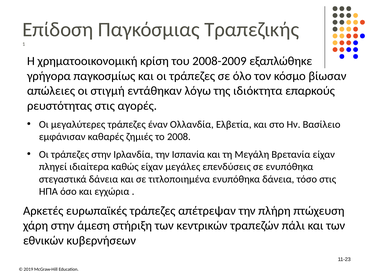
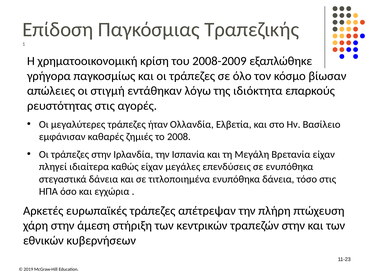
έναν: έναν -> ήταν
τραπεζών πάλι: πάλι -> στην
